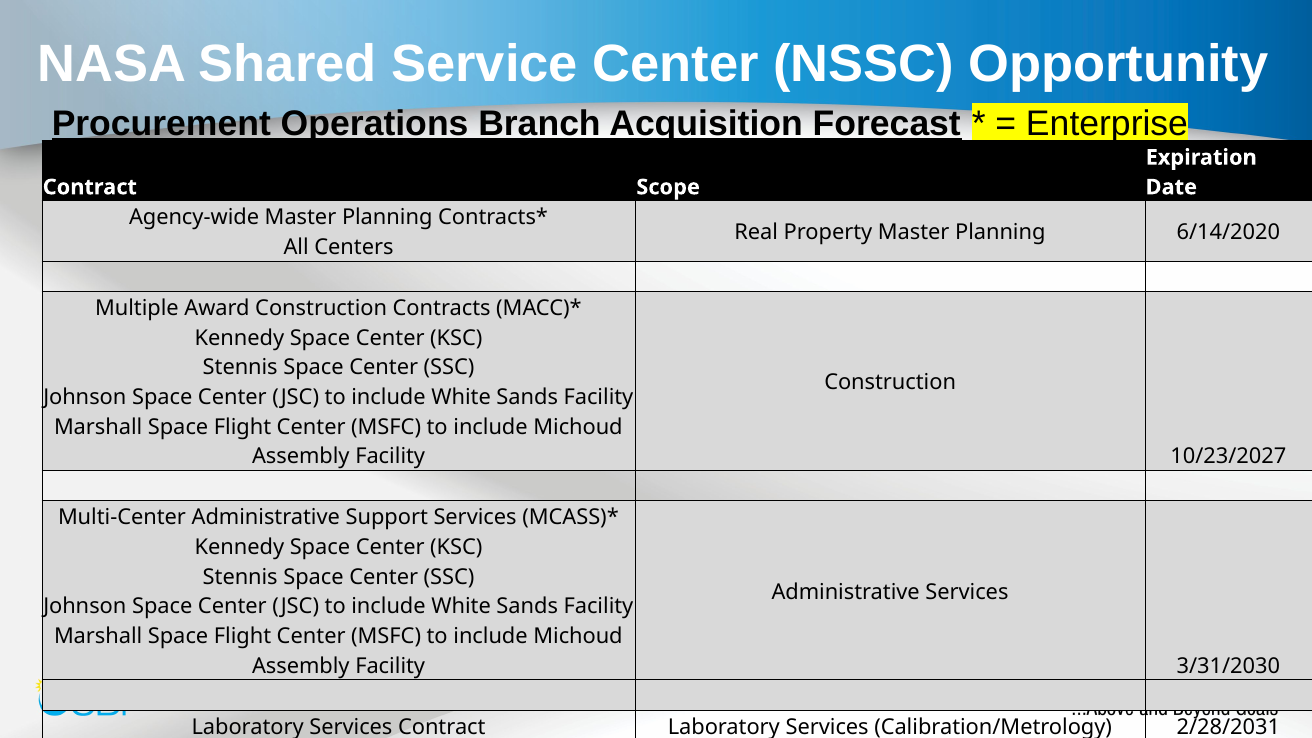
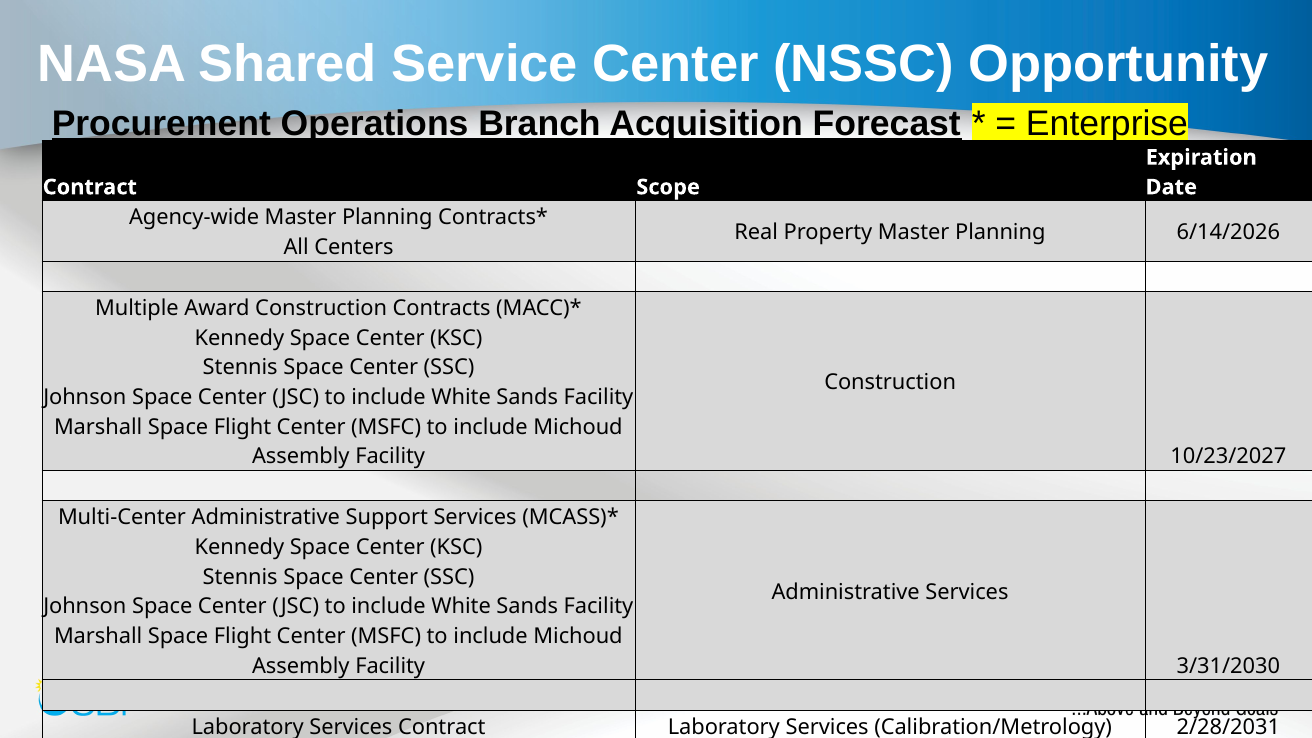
6/14/2020: 6/14/2020 -> 6/14/2026
